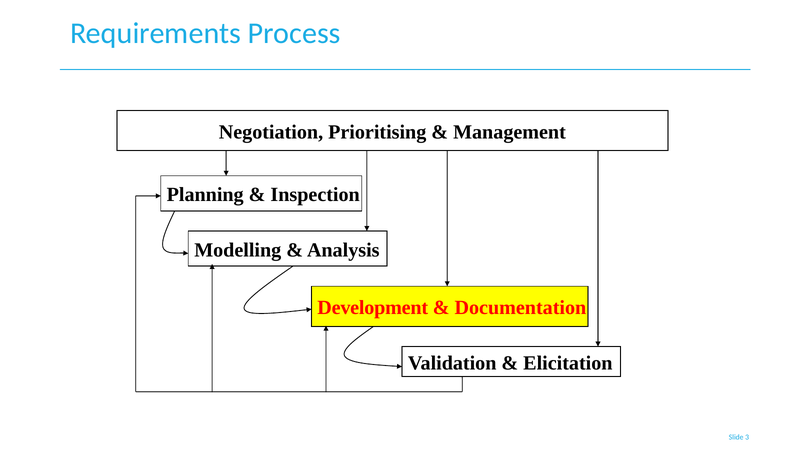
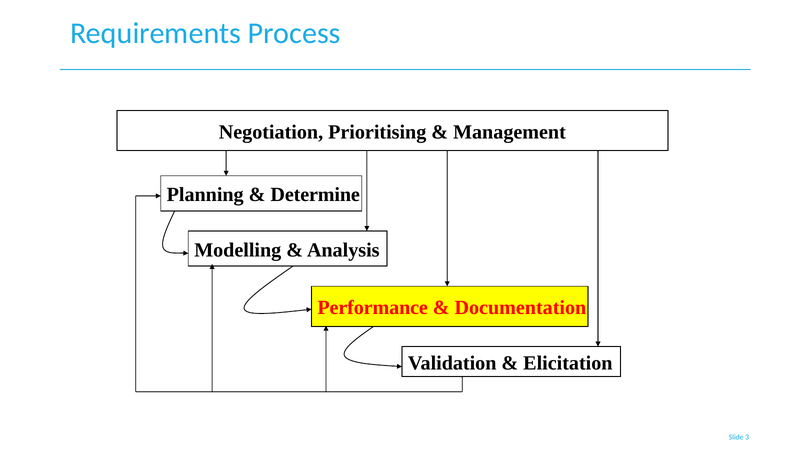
Inspection: Inspection -> Determine
Development: Development -> Performance
